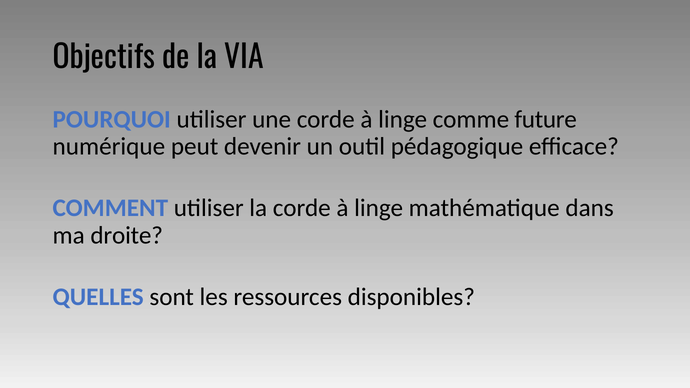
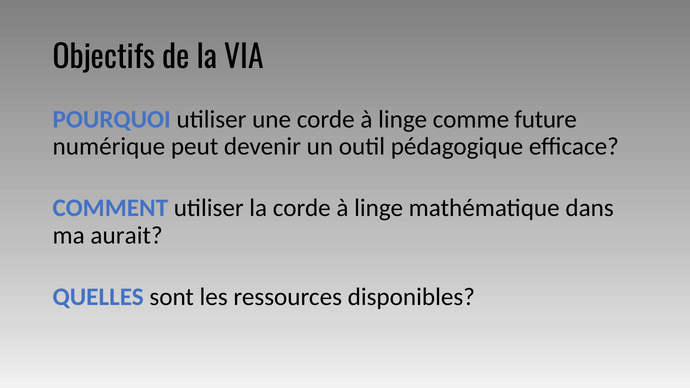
droite: droite -> aurait
